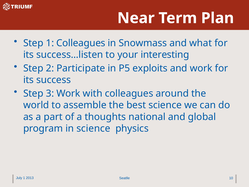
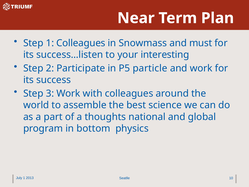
what: what -> must
exploits: exploits -> particle
in science: science -> bottom
